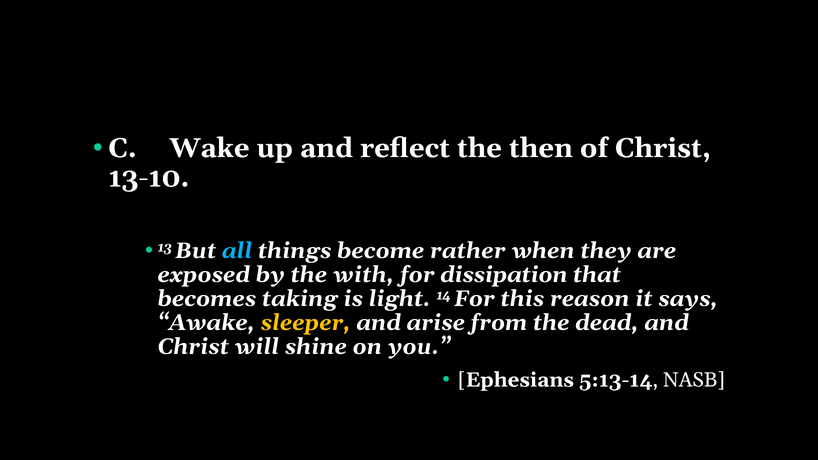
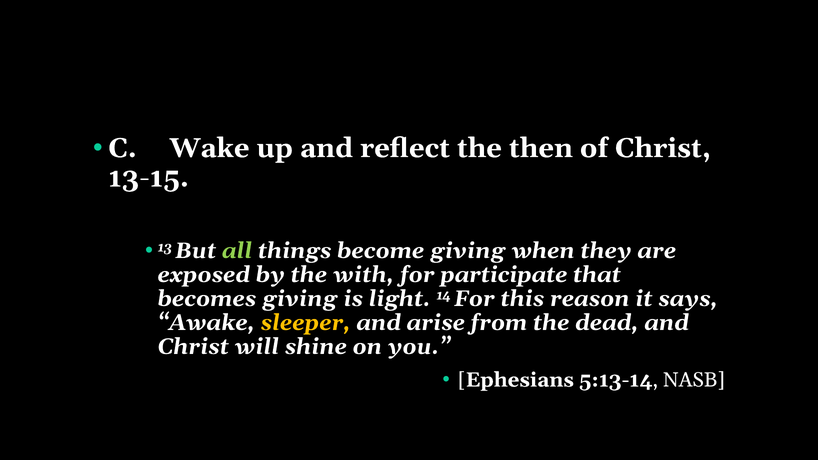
13-10: 13-10 -> 13-15
all colour: light blue -> light green
become rather: rather -> giving
dissipation: dissipation -> participate
becomes taking: taking -> giving
